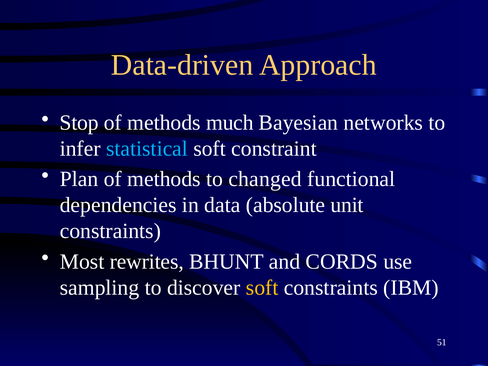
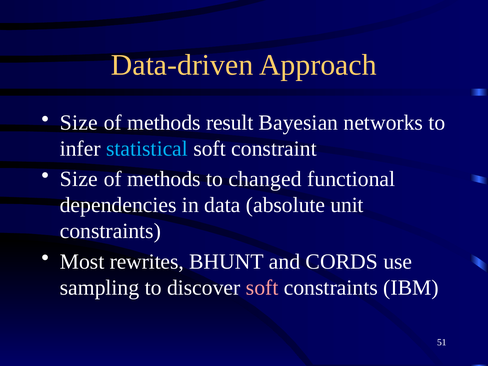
Stop at (79, 123): Stop -> Size
much: much -> result
Plan at (79, 179): Plan -> Size
soft at (262, 288) colour: yellow -> pink
